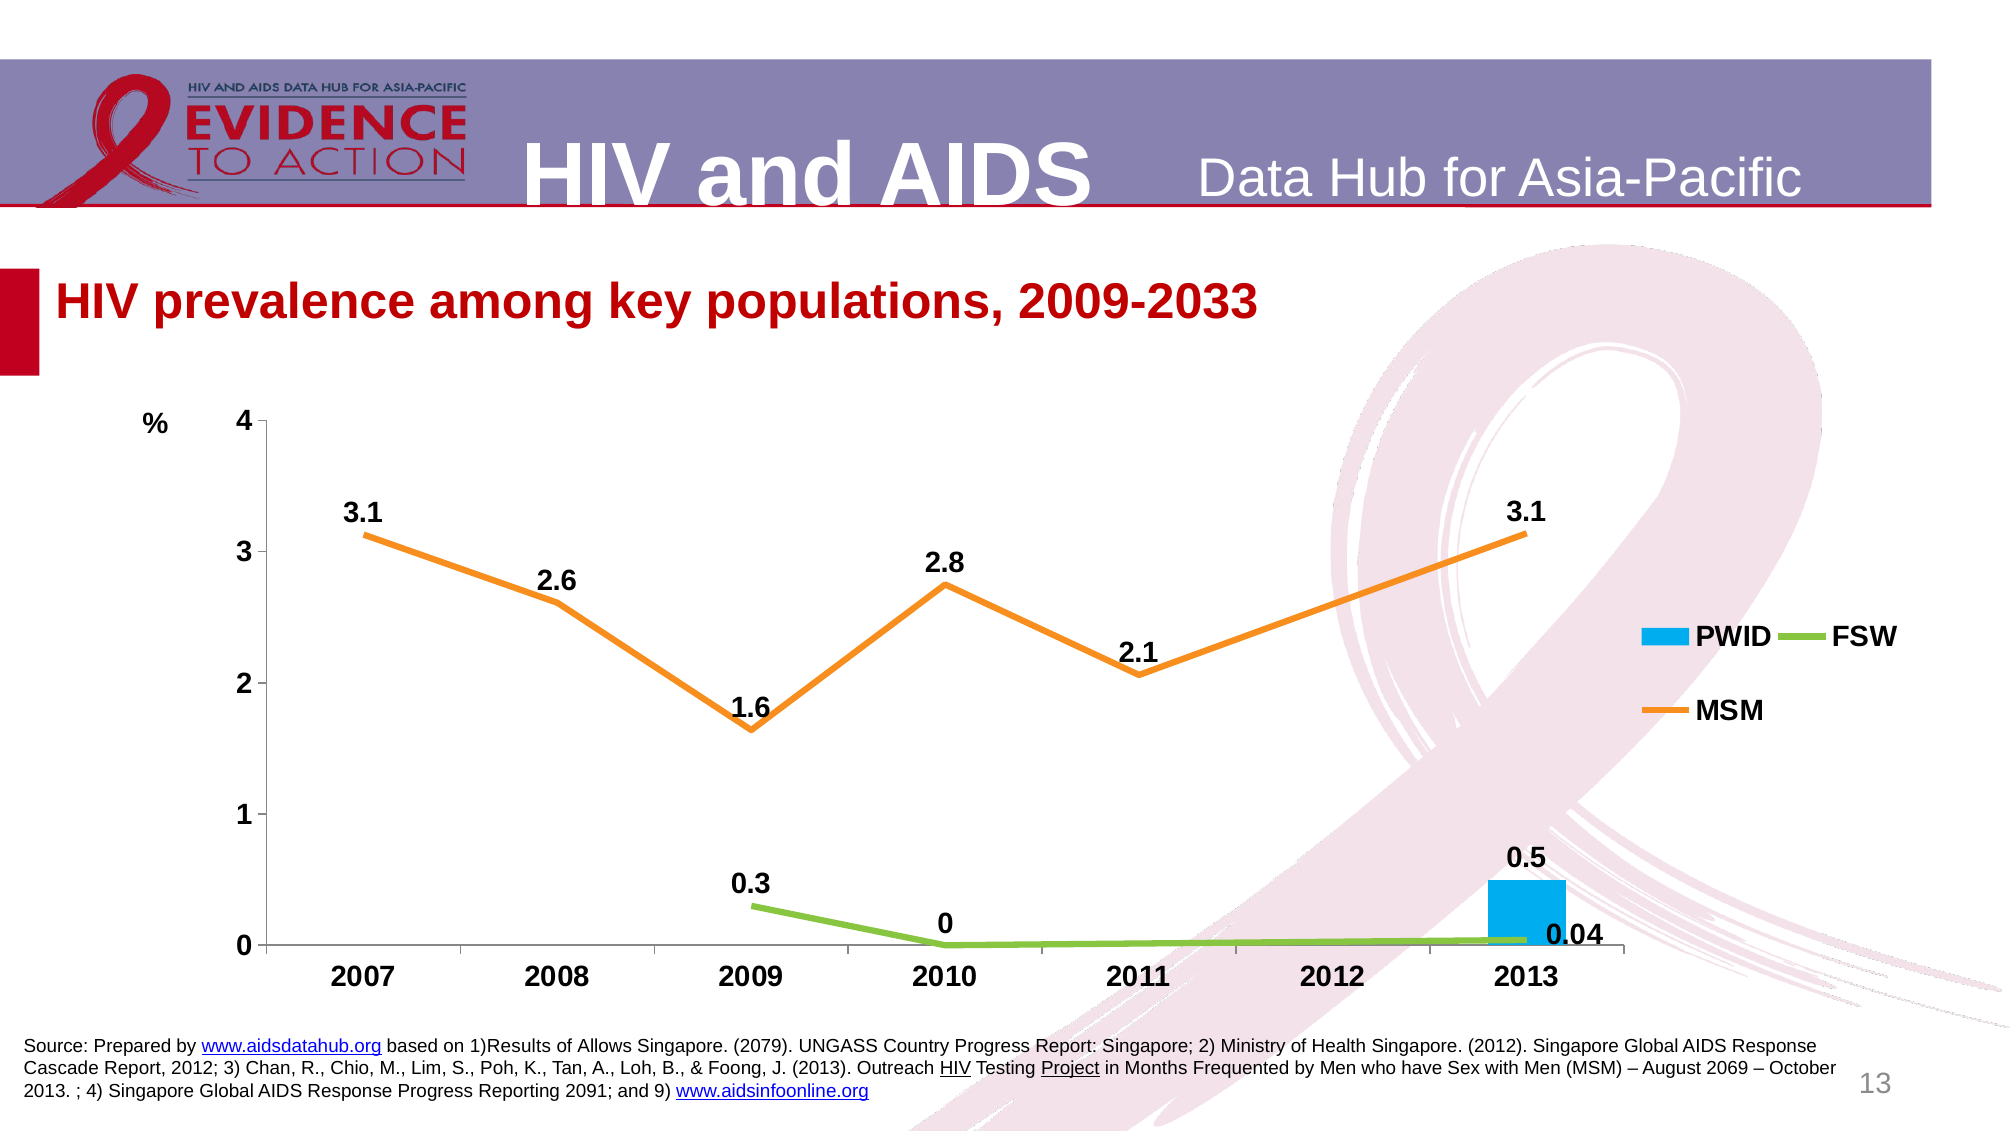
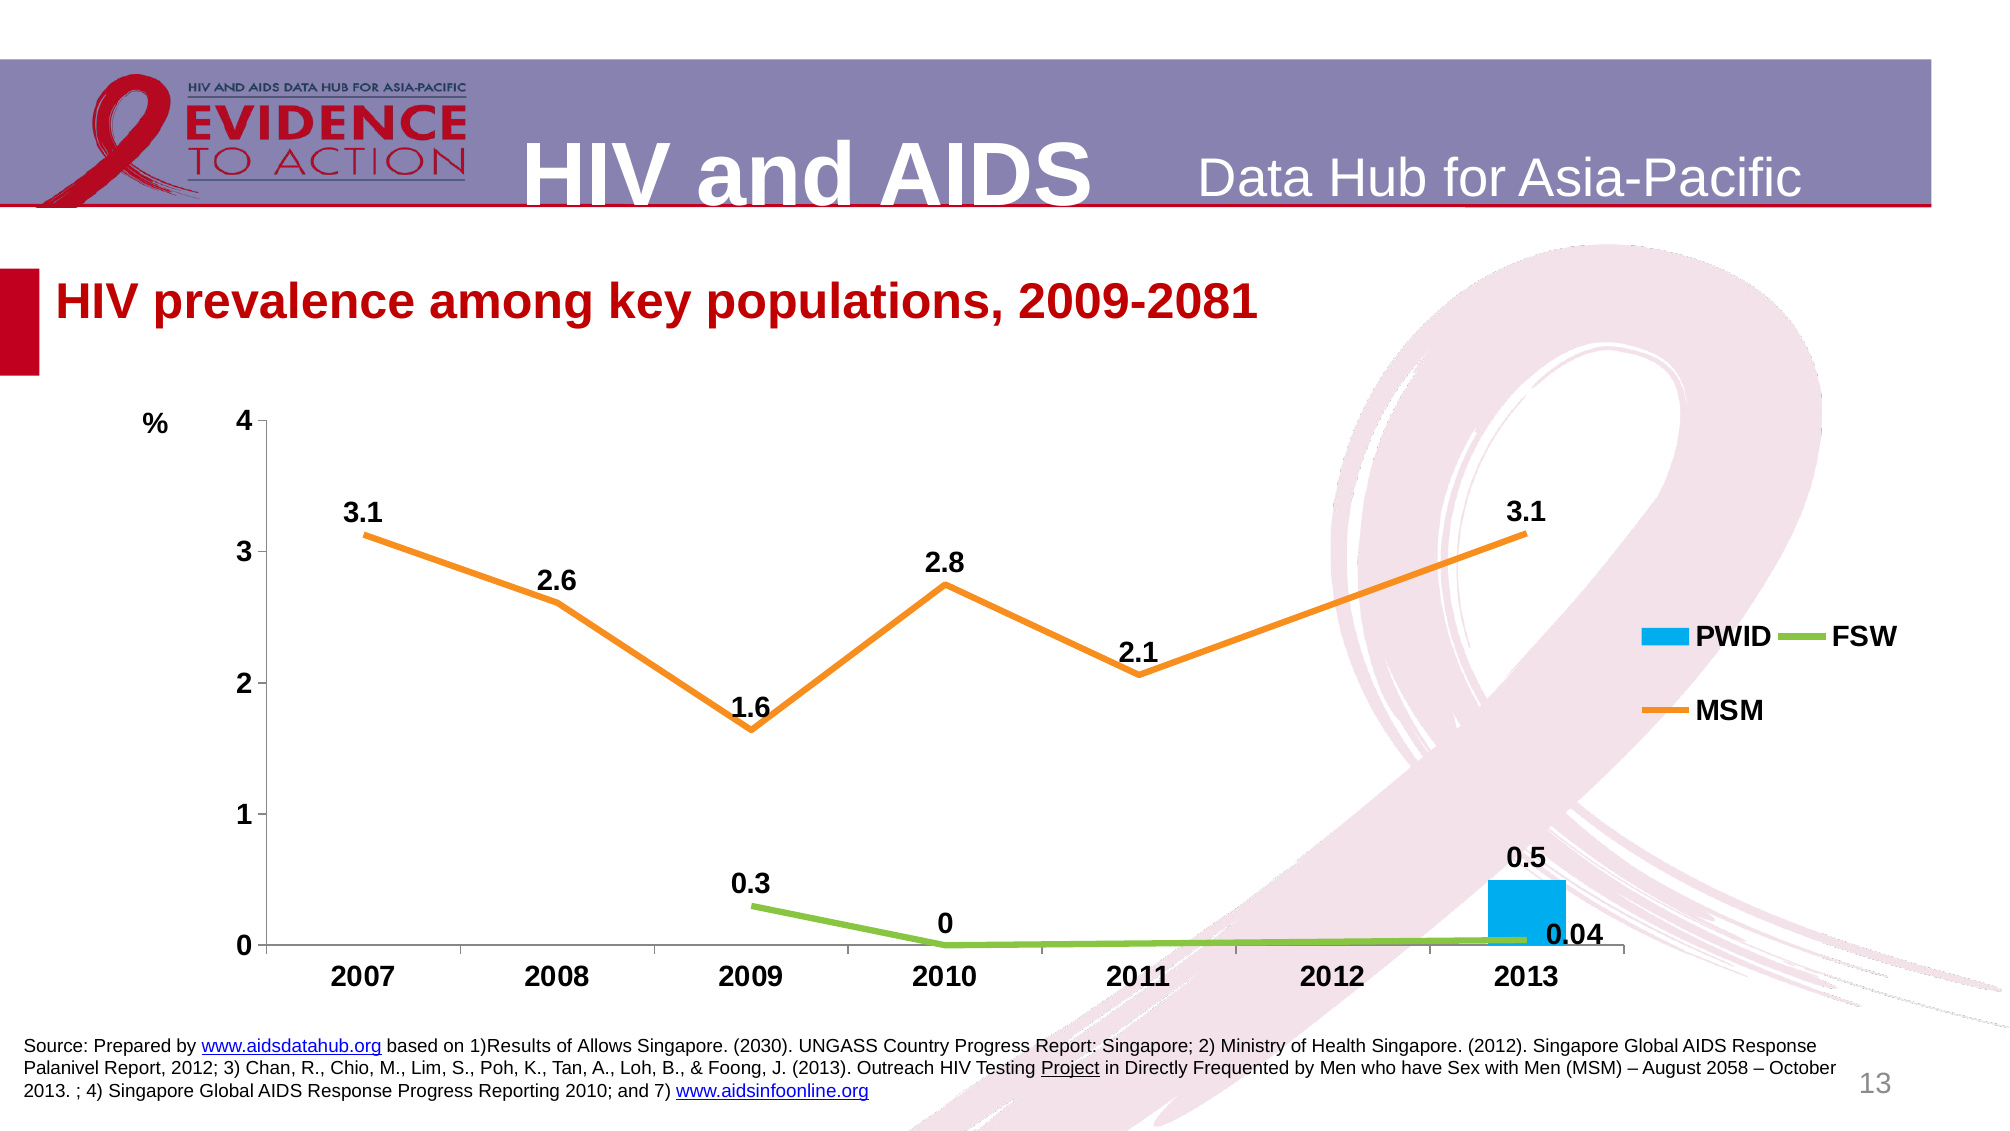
2009-2033: 2009-2033 -> 2009-2081
2079: 2079 -> 2030
Cascade: Cascade -> Palanivel
HIV at (955, 1069) underline: present -> none
Months: Months -> Directly
2069: 2069 -> 2058
Reporting 2091: 2091 -> 2010
9: 9 -> 7
